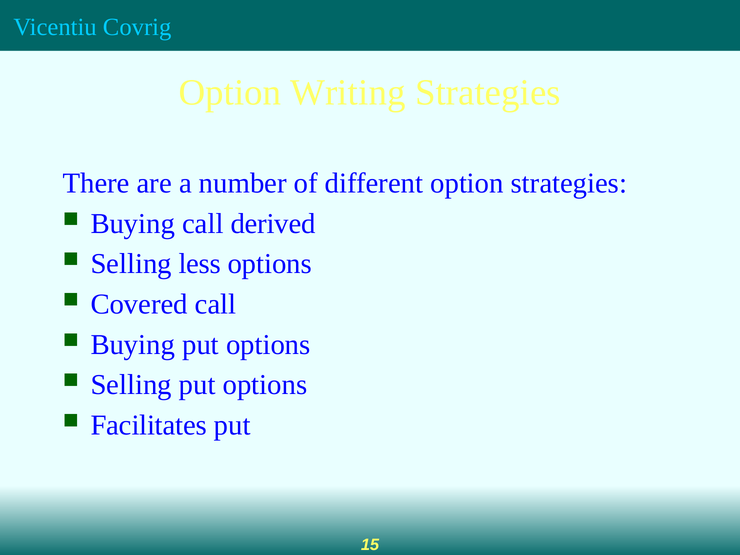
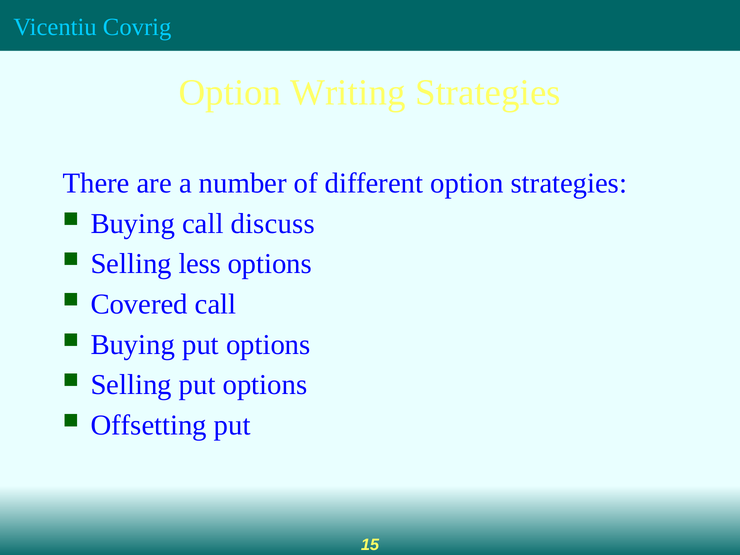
derived: derived -> discuss
Facilitates: Facilitates -> Offsetting
